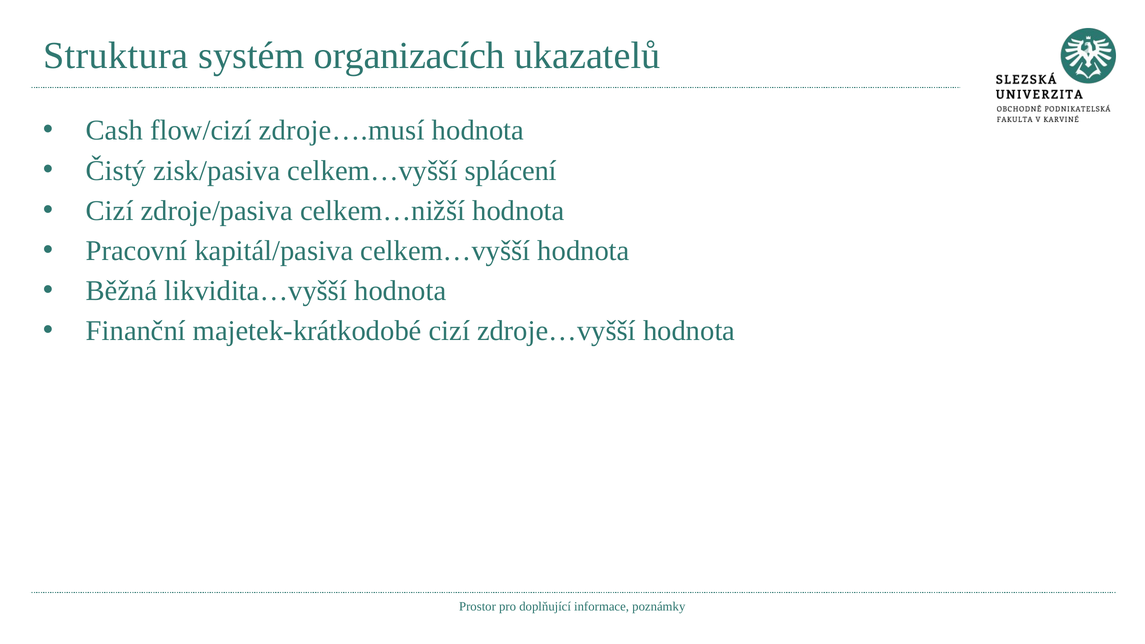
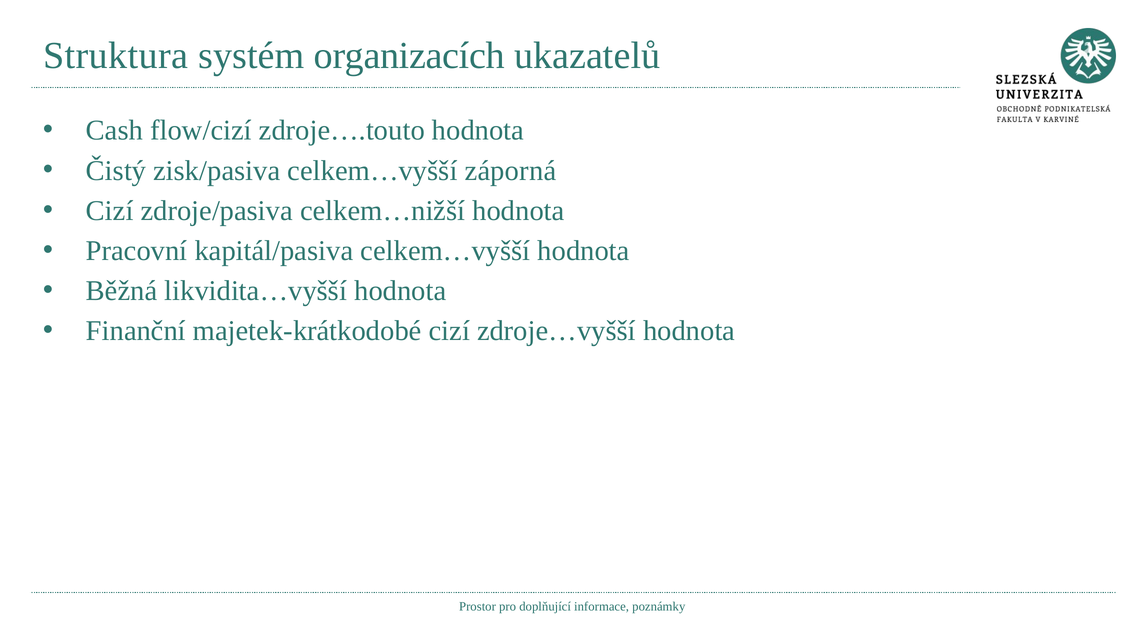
zdroje….musí: zdroje….musí -> zdroje….touto
splácení: splácení -> záporná
